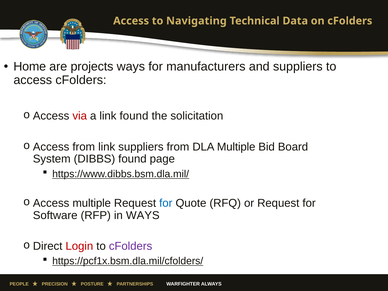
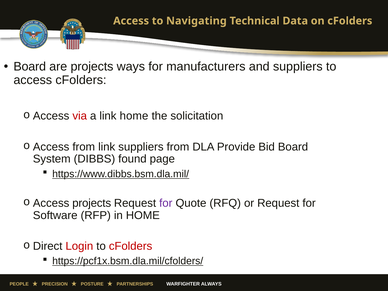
Home at (30, 67): Home -> Board
link found: found -> home
DLA Multiple: Multiple -> Provide
multiple at (92, 203): multiple -> projects
for at (166, 203) colour: blue -> purple
in WAYS: WAYS -> HOME
cFolders at (131, 246) colour: purple -> red
